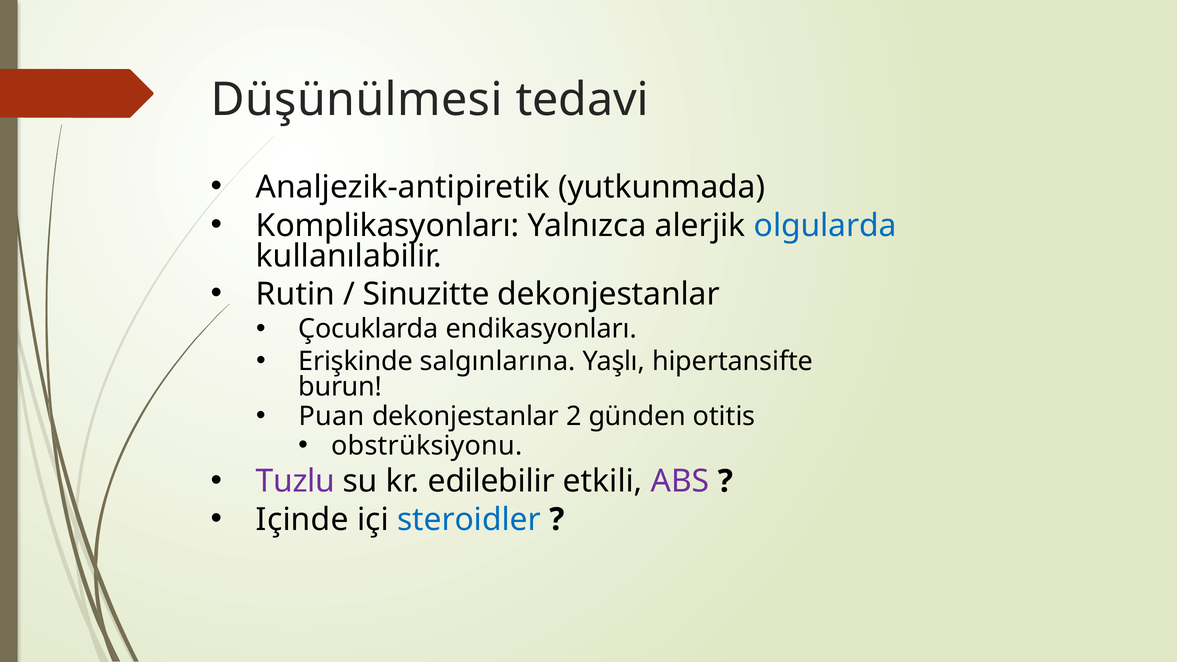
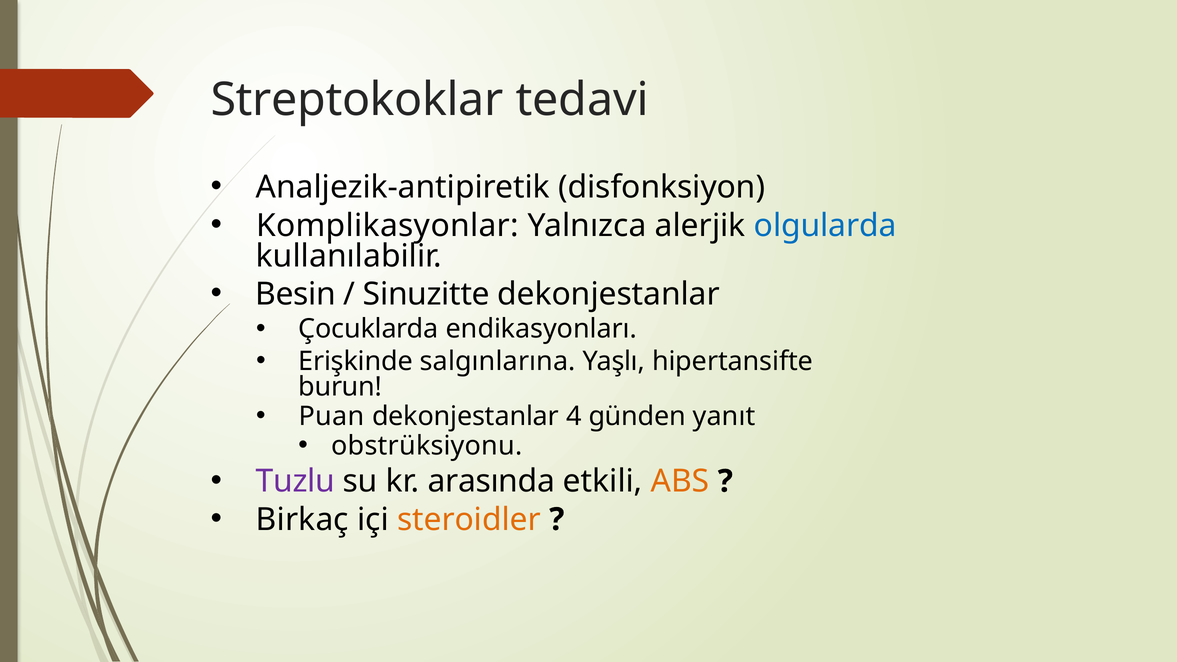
Düşünülmesi: Düşünülmesi -> Streptokoklar
yutkunmada: yutkunmada -> disfonksiyon
Komplikasyonları: Komplikasyonları -> Komplikasyonlar
Rutin: Rutin -> Besin
2: 2 -> 4
otitis: otitis -> yanıt
edilebilir: edilebilir -> arasında
ABS colour: purple -> orange
Içinde: Içinde -> Birkaç
steroidler colour: blue -> orange
